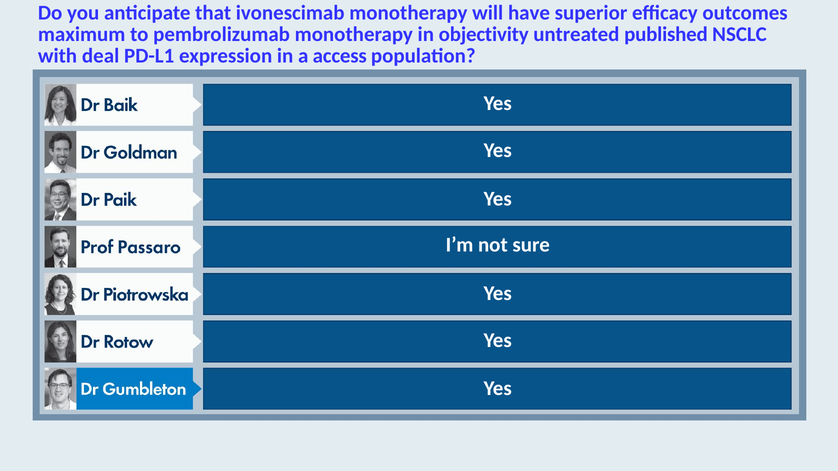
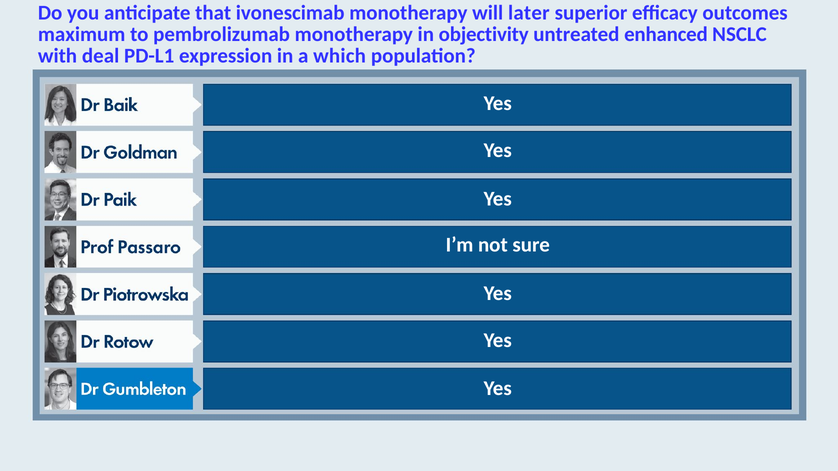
have: have -> later
published: published -> enhanced
access: access -> which
